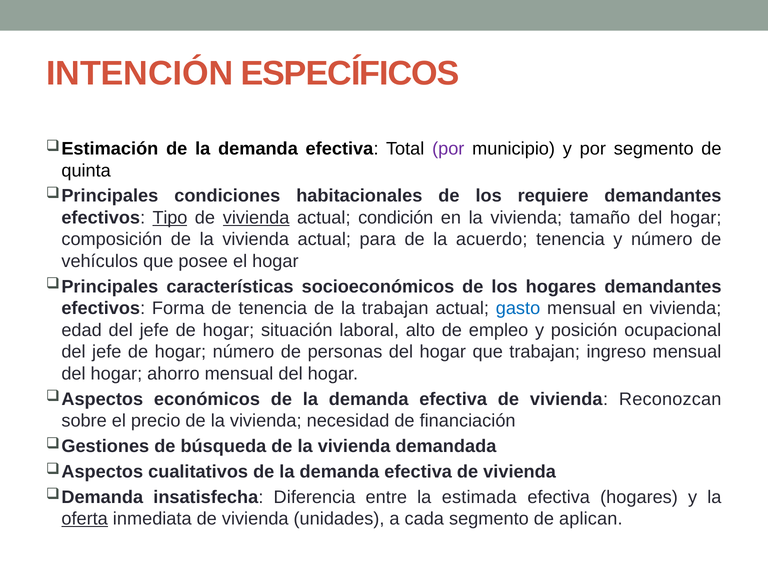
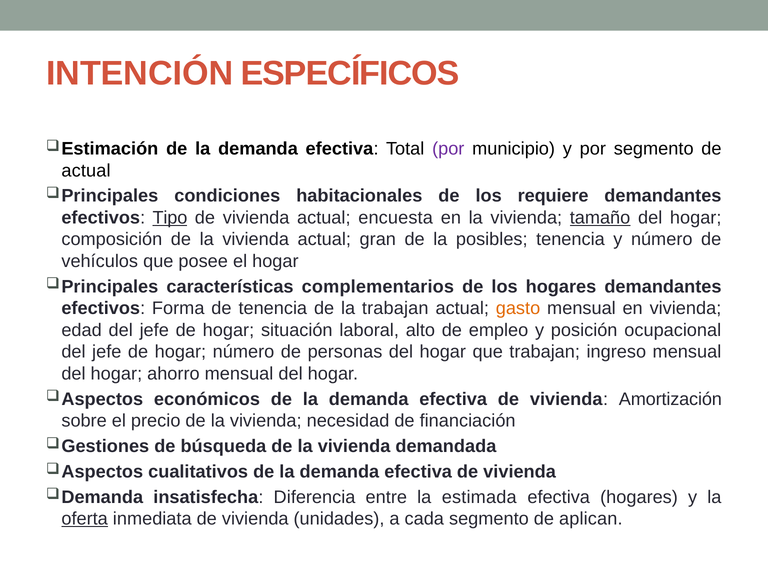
quinta at (86, 171): quinta -> actual
vivienda at (256, 218) underline: present -> none
condición: condición -> encuesta
tamaño underline: none -> present
para: para -> gran
acuerdo: acuerdo -> posibles
socioeconómicos: socioeconómicos -> complementarios
gasto colour: blue -> orange
Reconozcan: Reconozcan -> Amortización
